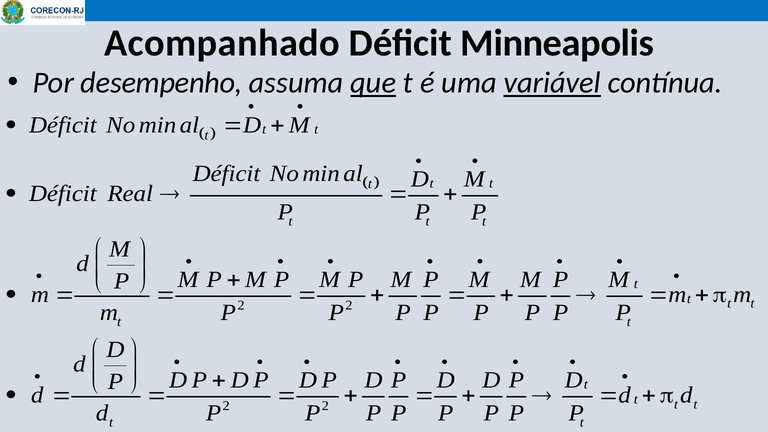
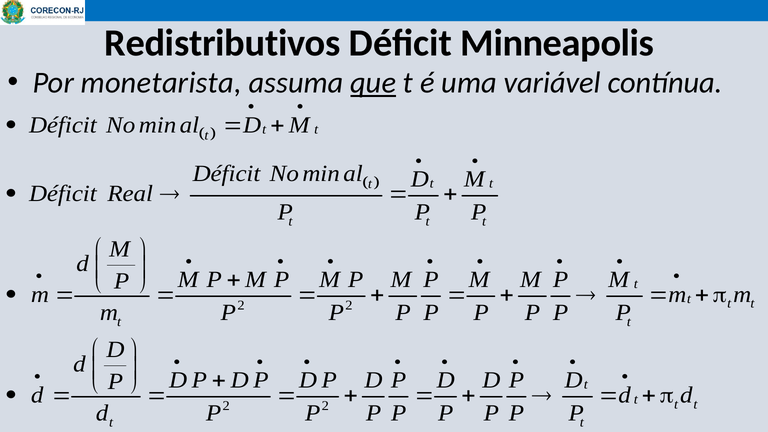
Acompanhado: Acompanhado -> Redistributivos
desempenho: desempenho -> monetarista
variável underline: present -> none
